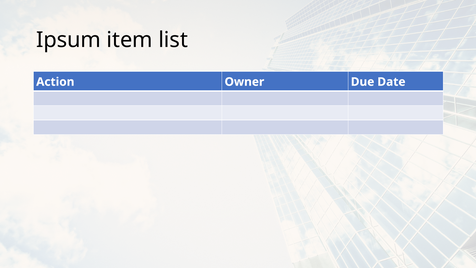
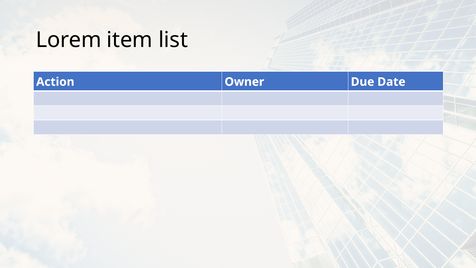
Ipsum: Ipsum -> Lorem
